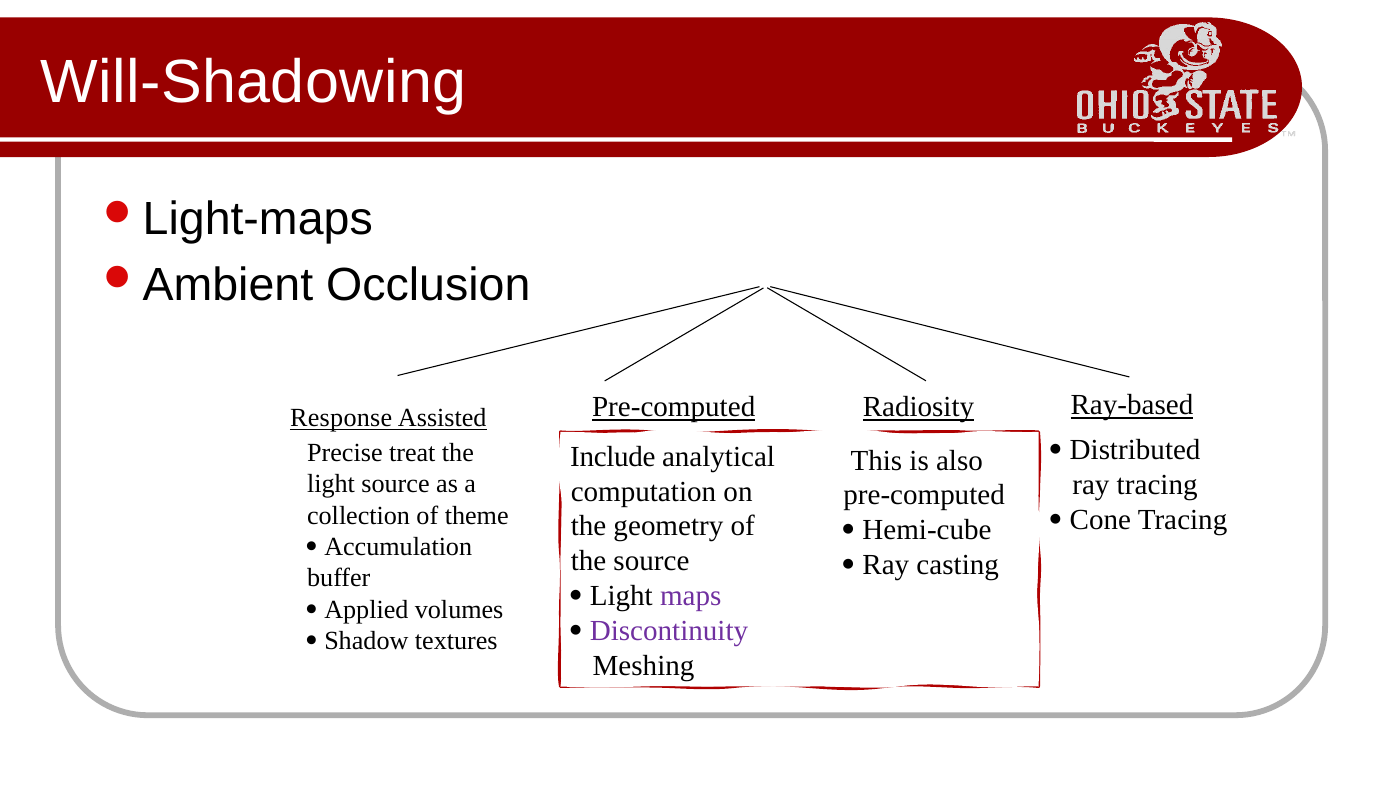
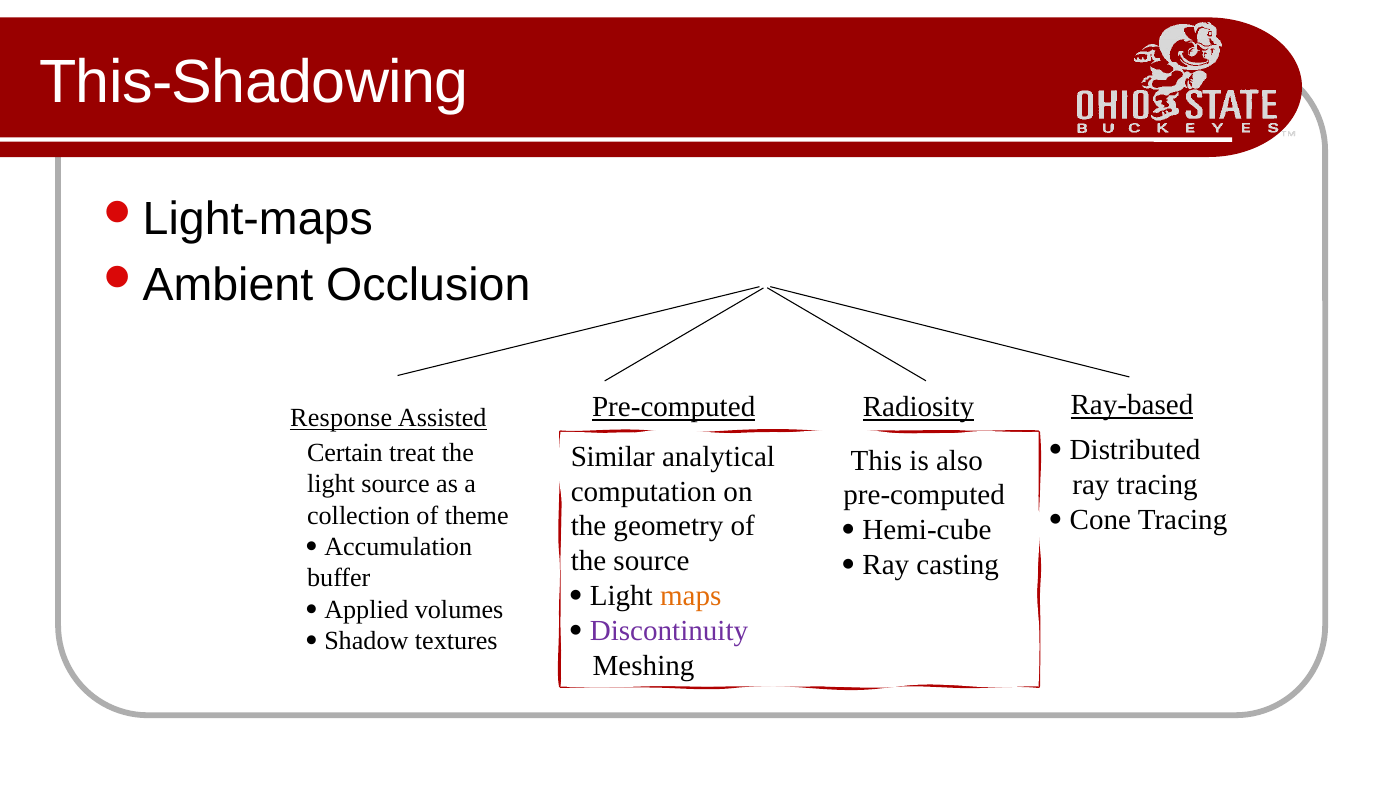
Will-Shadowing: Will-Shadowing -> This-Shadowing
Precise: Precise -> Certain
Include: Include -> Similar
maps colour: purple -> orange
